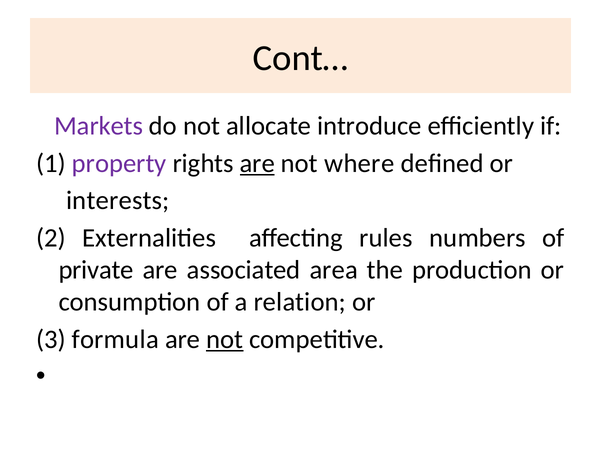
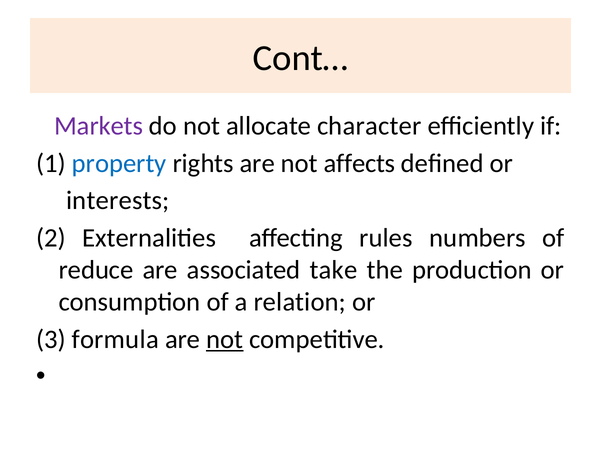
introduce: introduce -> character
property colour: purple -> blue
are at (257, 163) underline: present -> none
where: where -> affects
private: private -> reduce
area: area -> take
